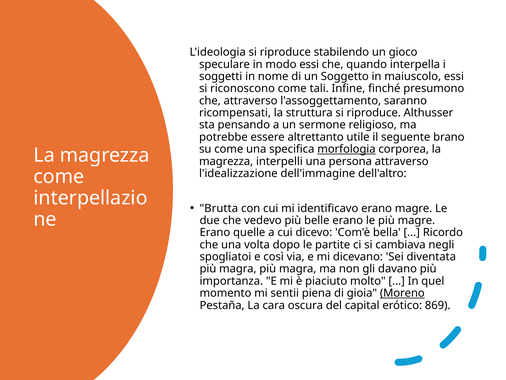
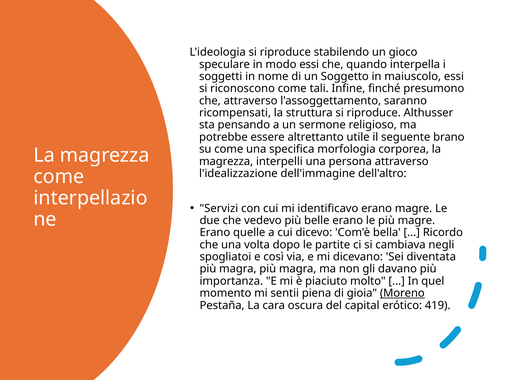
morfologia underline: present -> none
Brutta: Brutta -> Servizi
869: 869 -> 419
